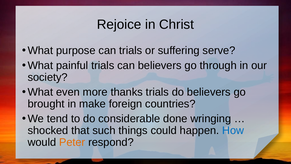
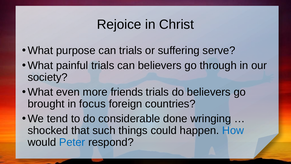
thanks: thanks -> friends
make: make -> focus
Peter colour: orange -> blue
